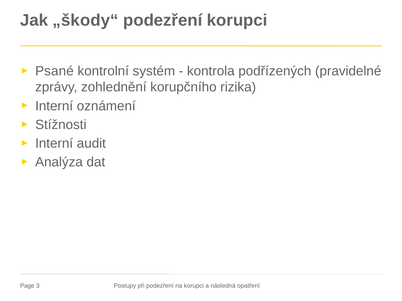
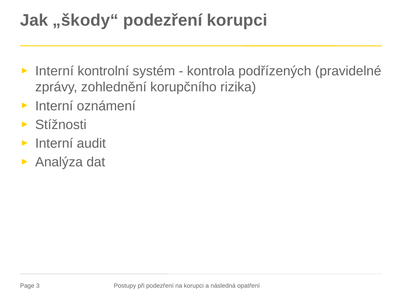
Psané at (54, 71): Psané -> Interní
